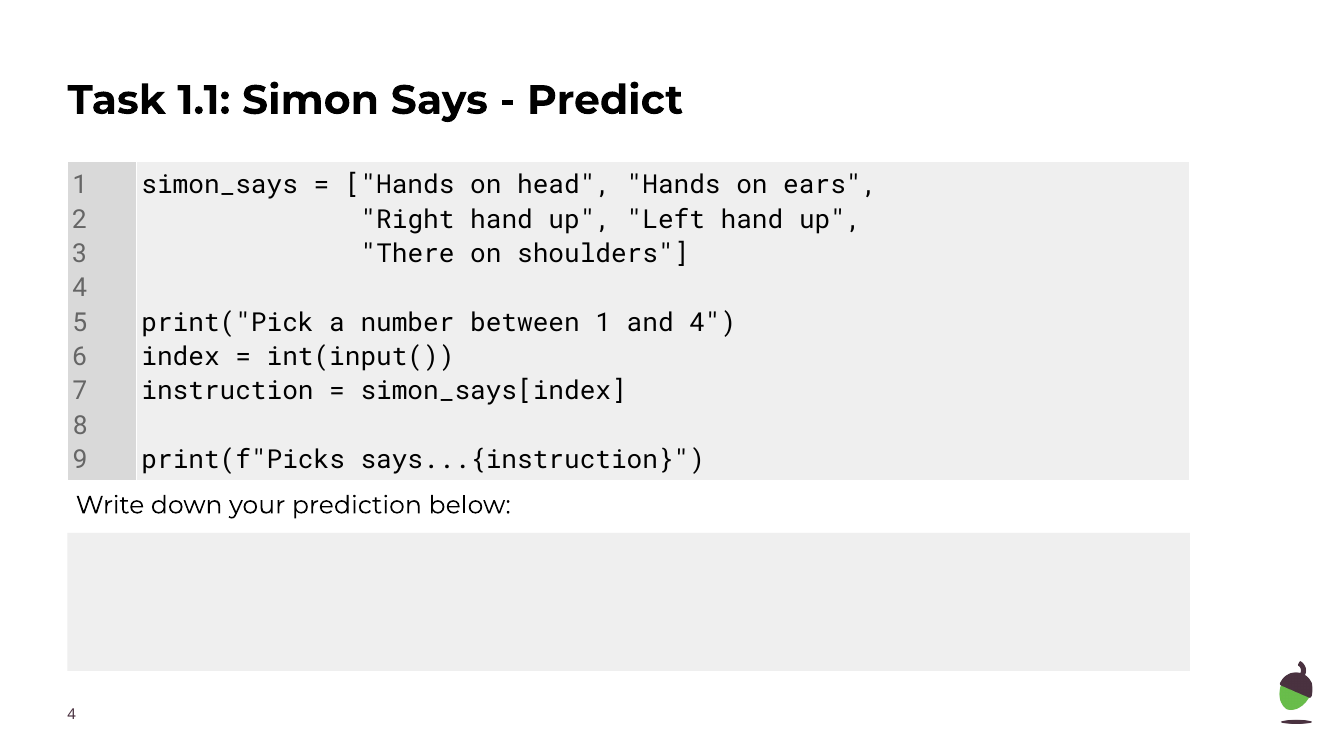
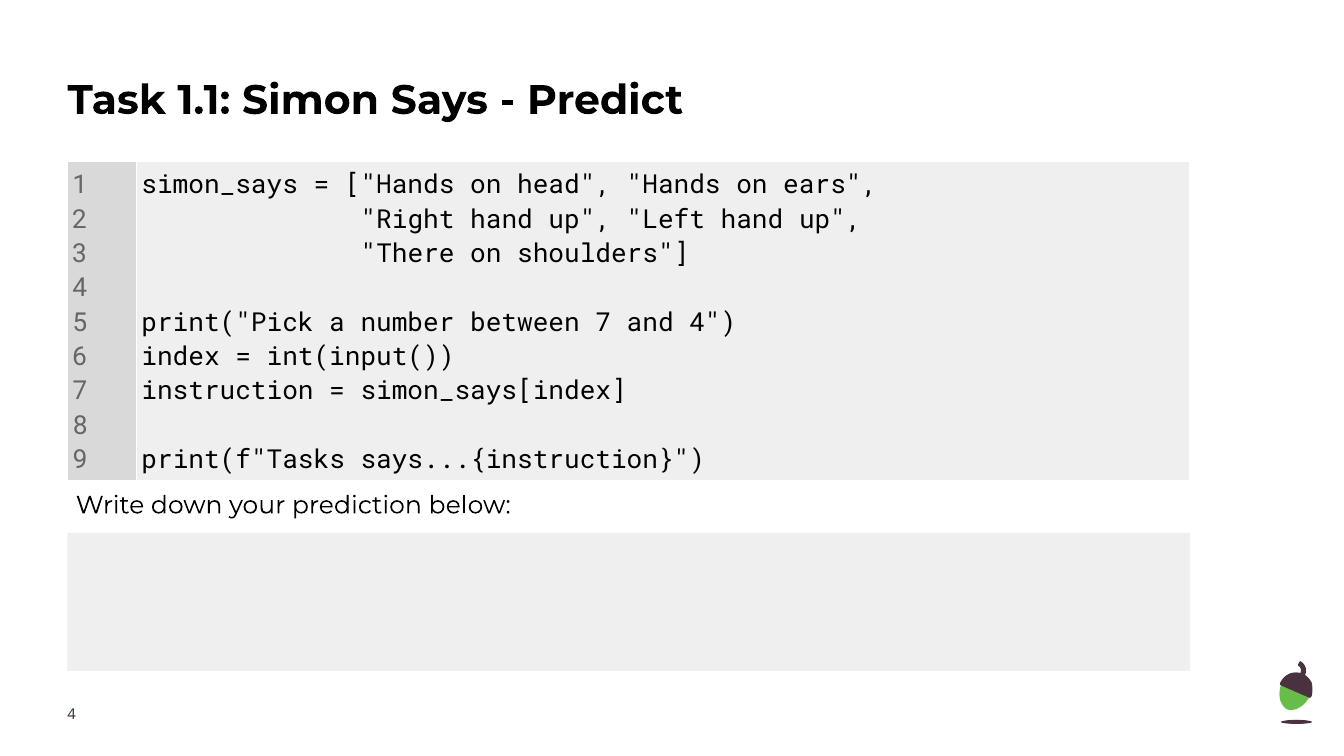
between 1: 1 -> 7
print(f"Picks: print(f"Picks -> print(f"Tasks
